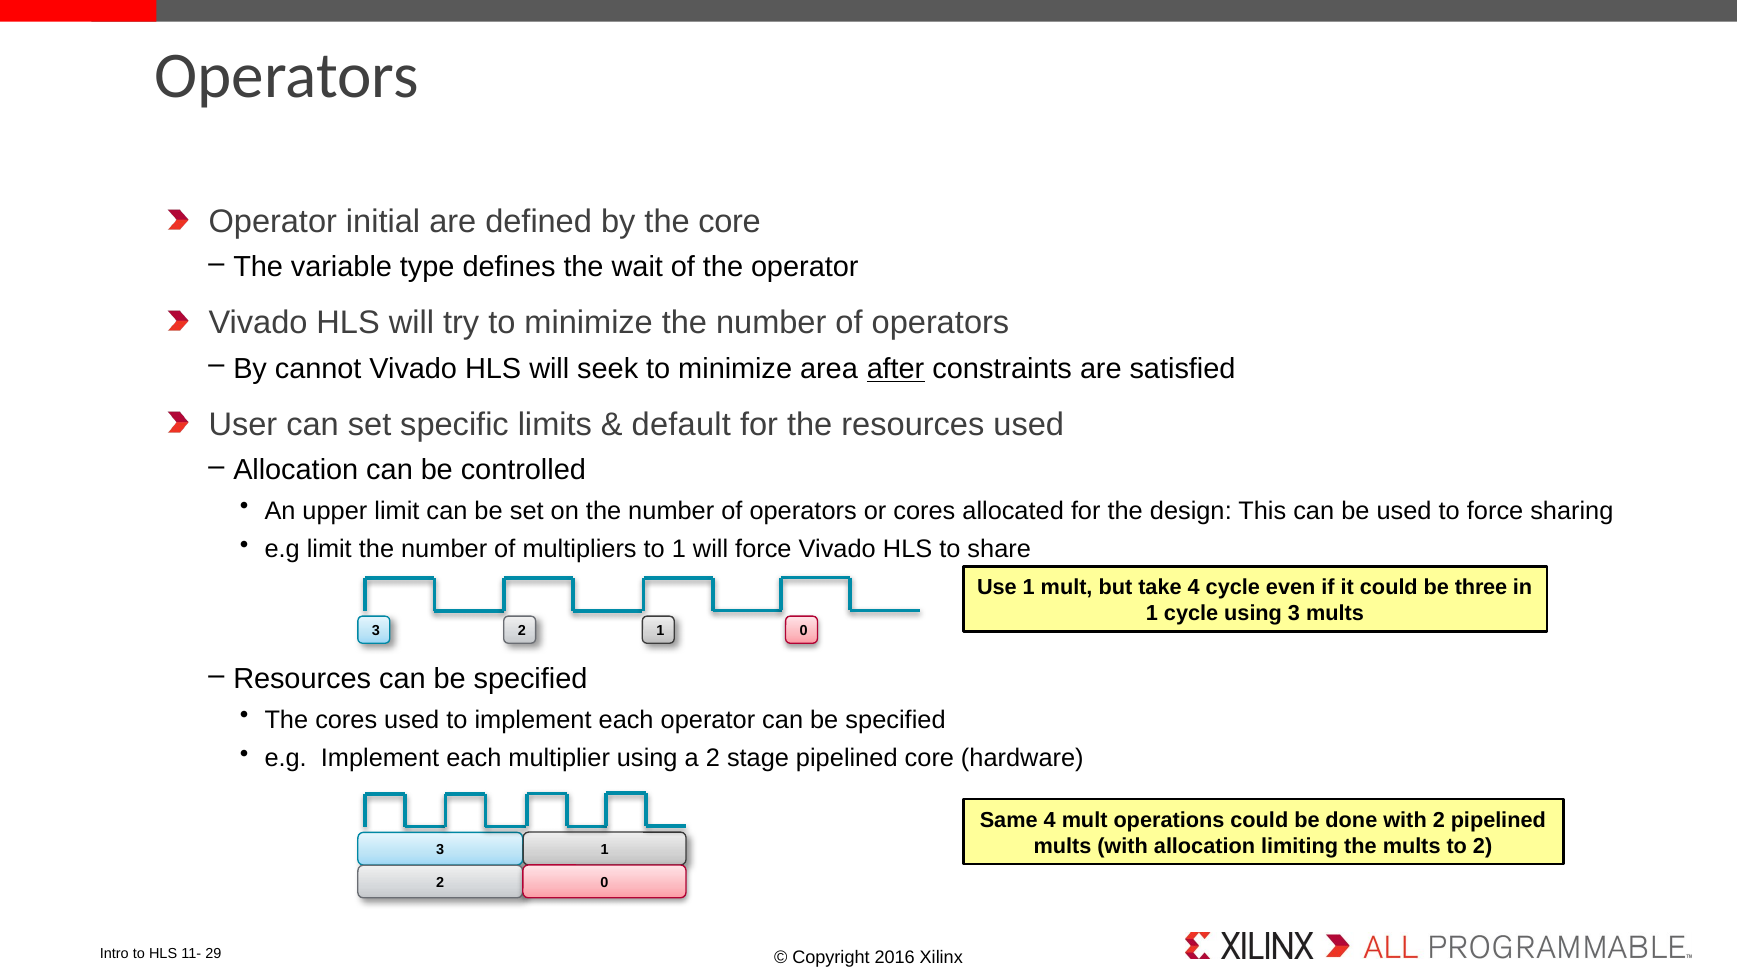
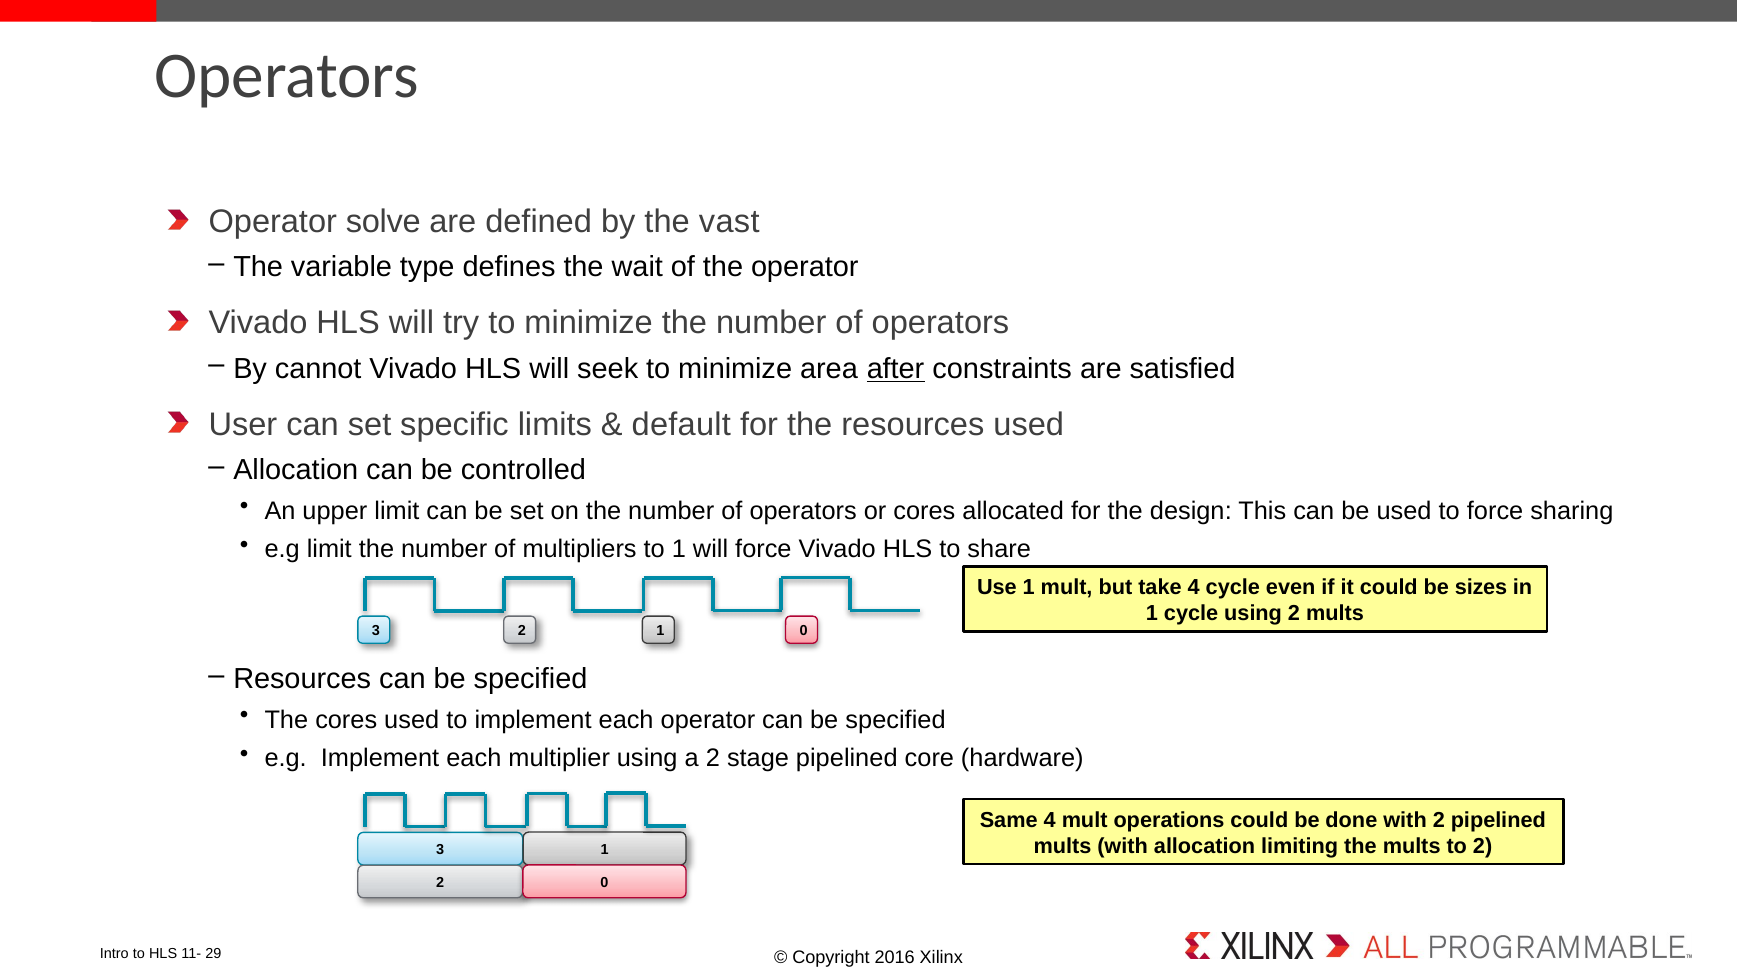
initial: initial -> solve
the core: core -> vast
three: three -> sizes
using 3: 3 -> 2
